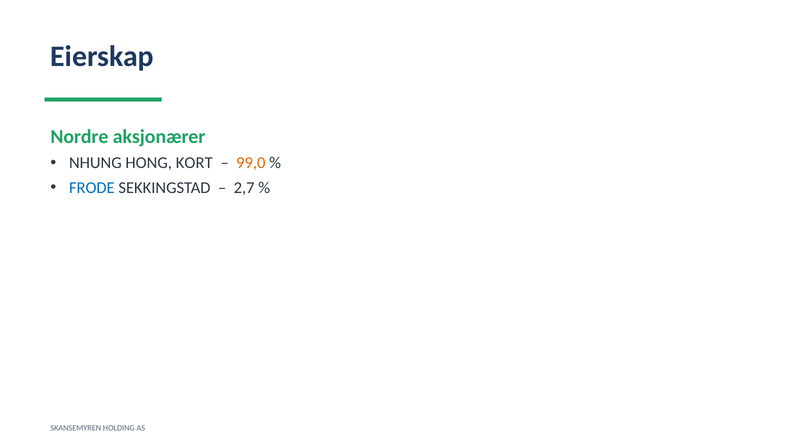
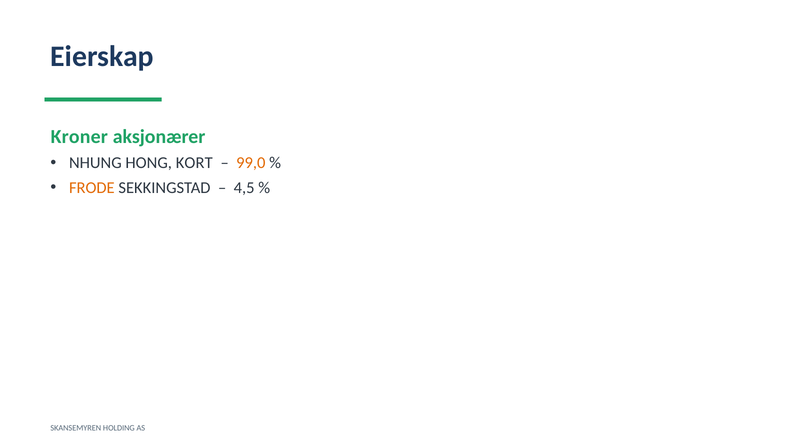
Nordre: Nordre -> Kroner
FRODE colour: blue -> orange
2,7: 2,7 -> 4,5
